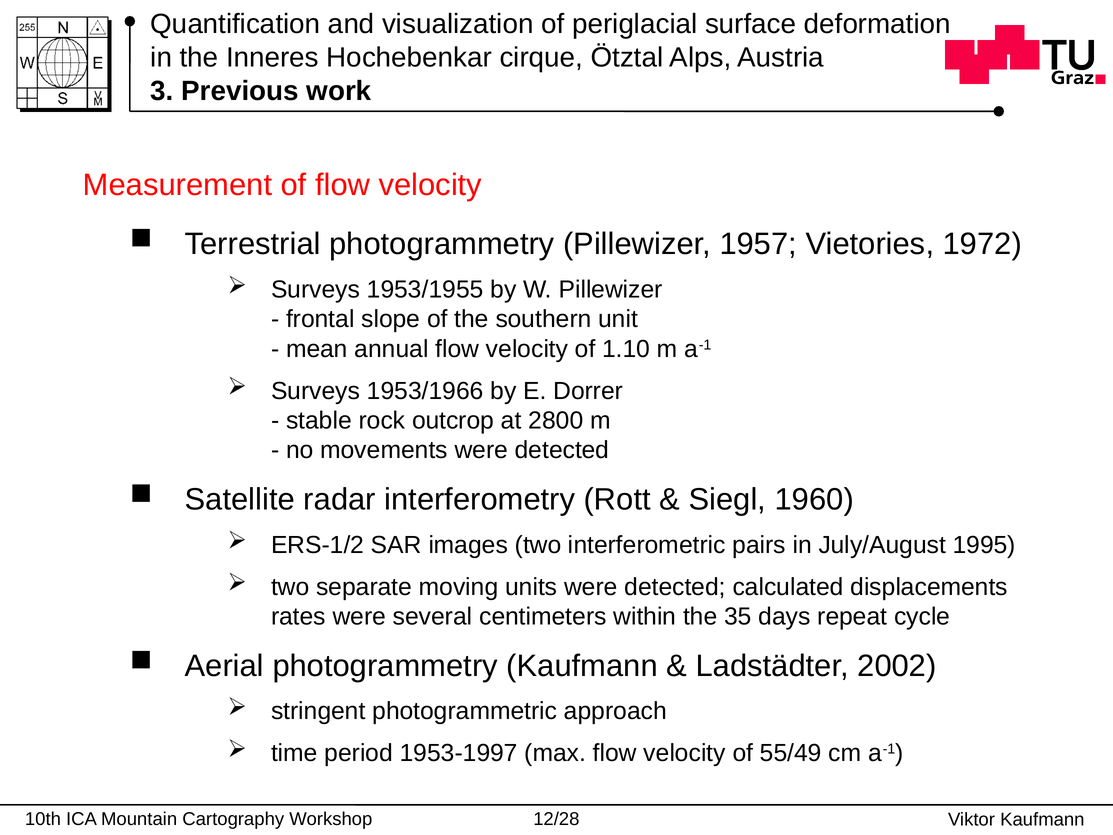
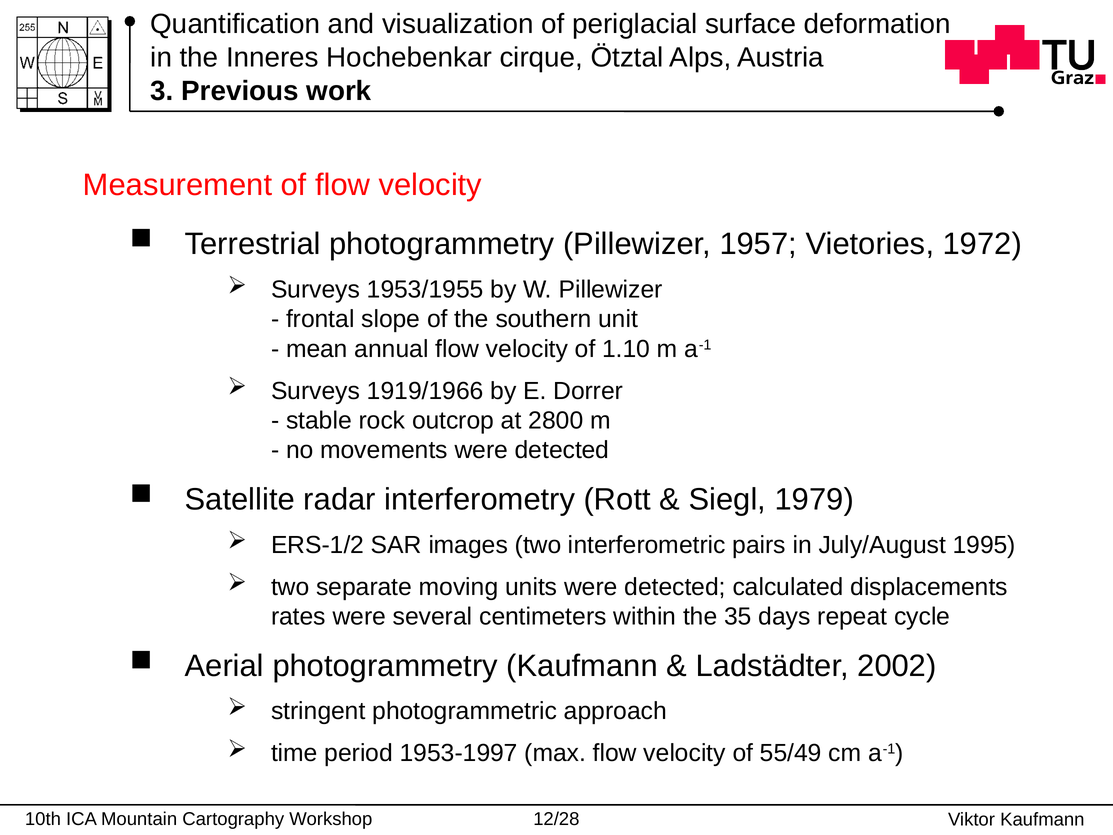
1953/1966: 1953/1966 -> 1919/1966
1960: 1960 -> 1979
